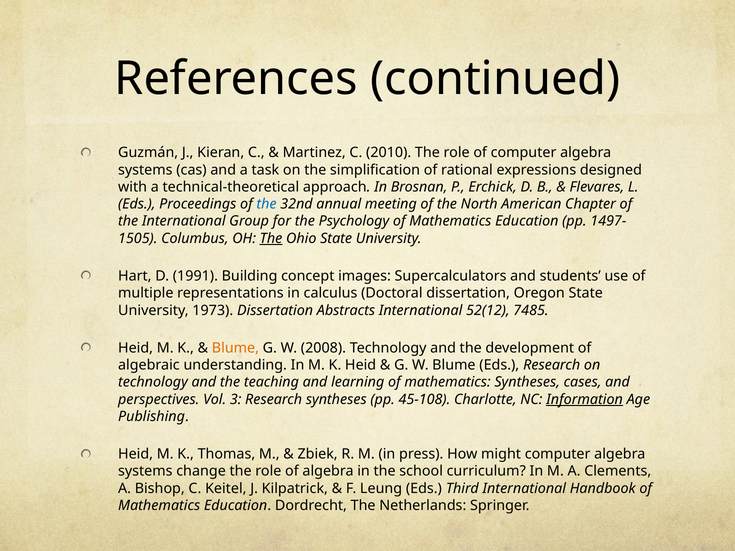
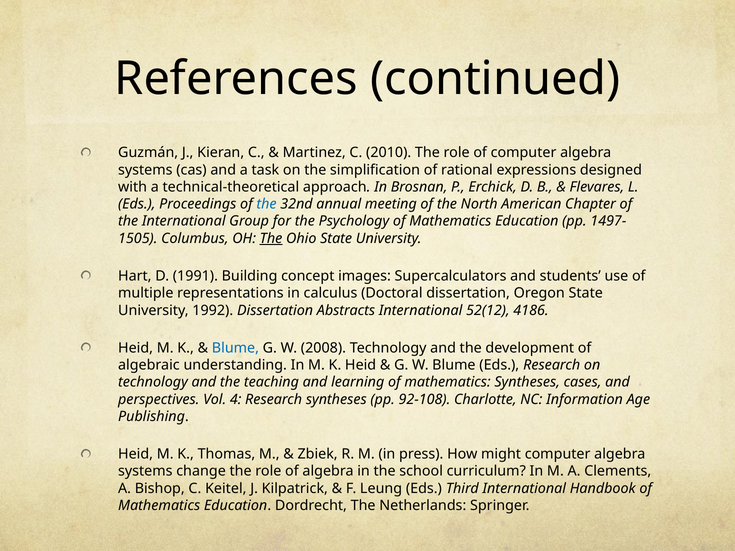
1973: 1973 -> 1992
7485: 7485 -> 4186
Blume at (235, 348) colour: orange -> blue
3: 3 -> 4
45-108: 45-108 -> 92-108
Information underline: present -> none
